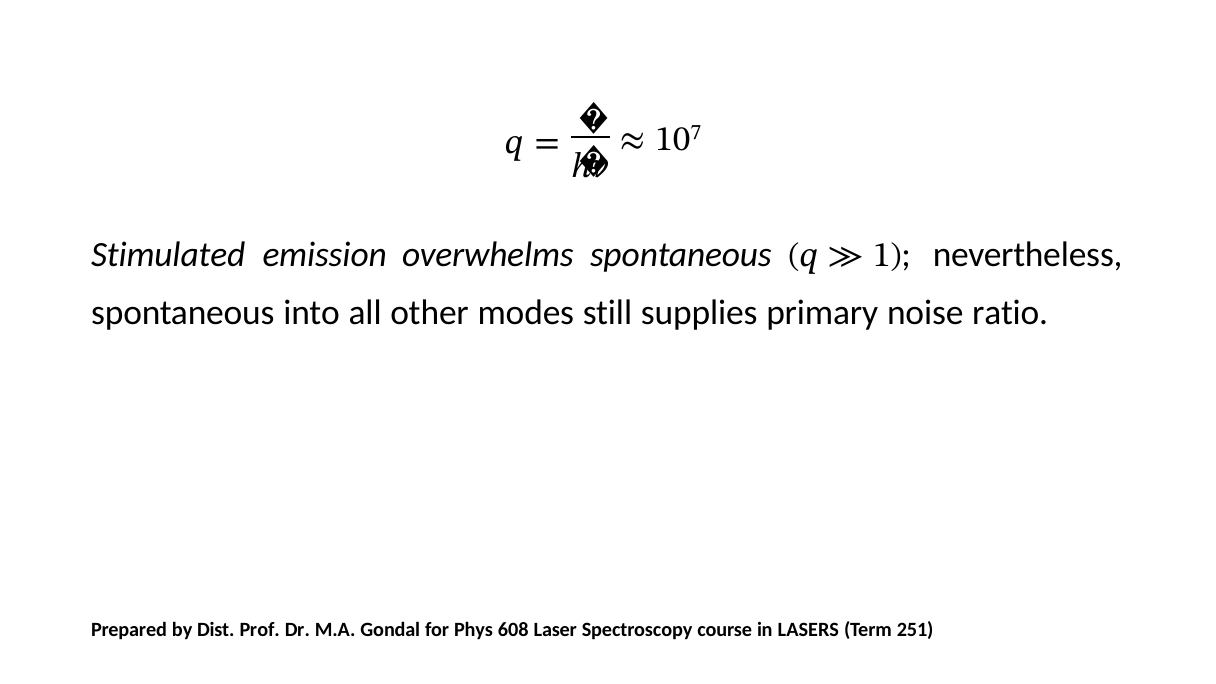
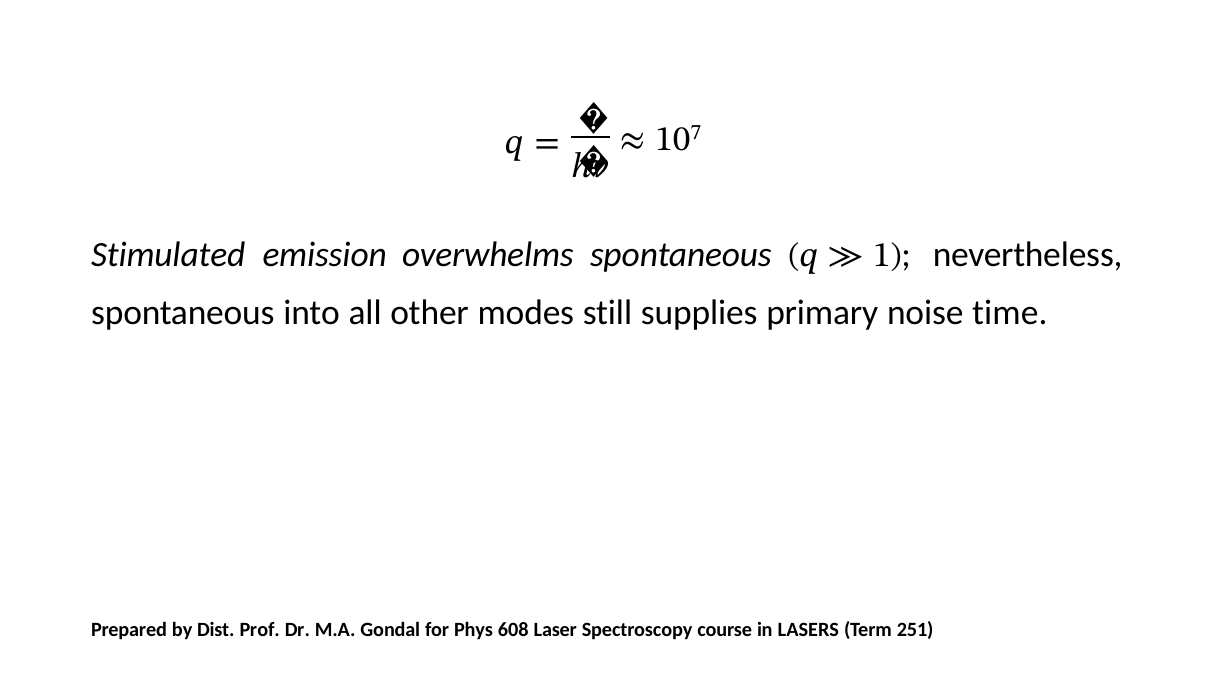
ratio: ratio -> time
